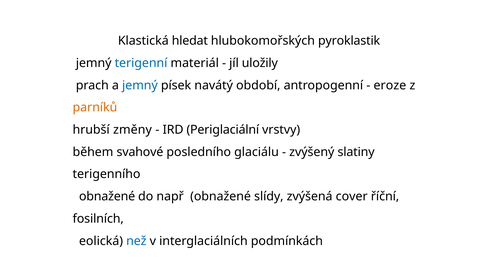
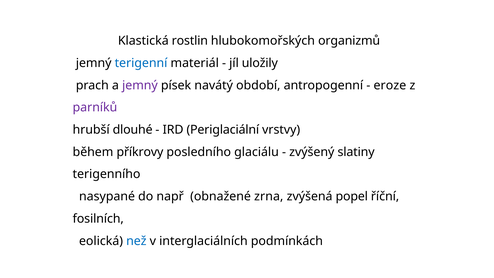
hledat: hledat -> rostlin
pyroklastik: pyroklastik -> organizmů
jemný at (140, 85) colour: blue -> purple
parníků colour: orange -> purple
změny: změny -> dlouhé
svahové: svahové -> příkrovy
obnažené at (107, 196): obnažené -> nasypané
slídy: slídy -> zrna
cover: cover -> popel
